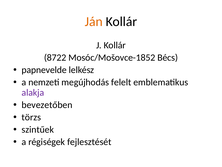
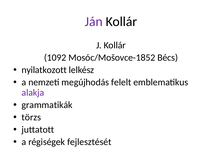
Ján colour: orange -> purple
8722: 8722 -> 1092
papnevelde: papnevelde -> nyilatkozott
bevezetőben: bevezetőben -> grammatikák
szintűek: szintűek -> juttatott
